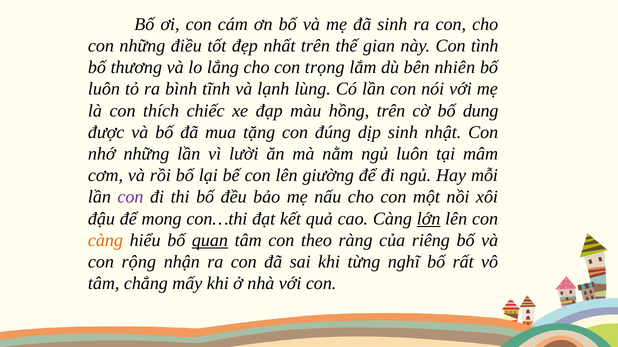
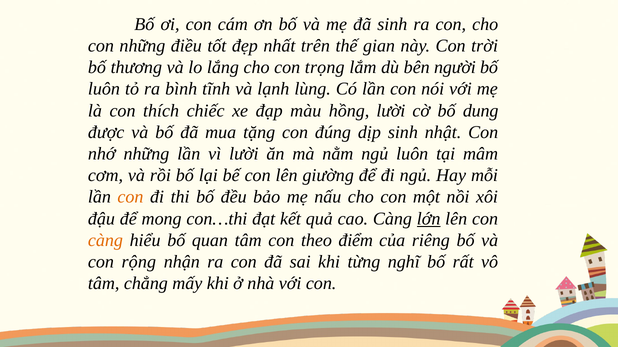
tình: tình -> trời
nhiên: nhiên -> người
hồng trên: trên -> lười
con at (130, 197) colour: purple -> orange
quan underline: present -> none
ràng: ràng -> điểm
